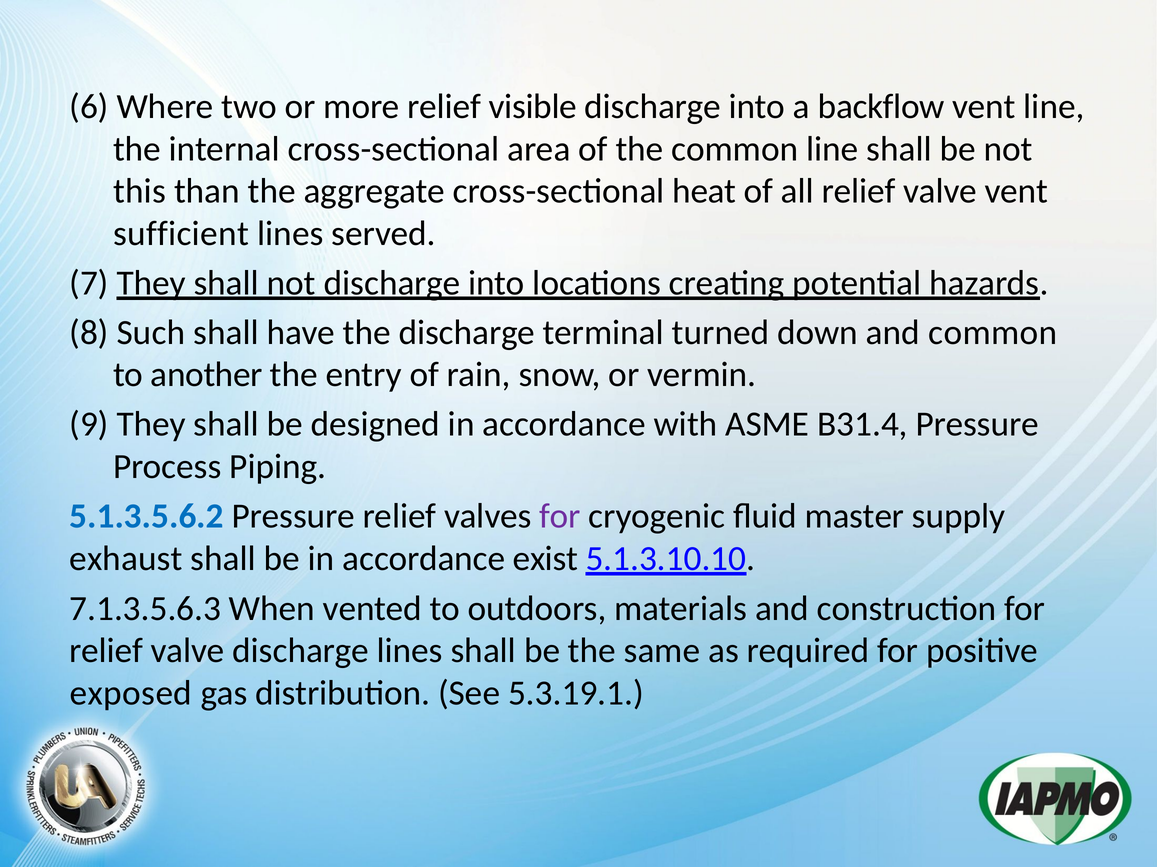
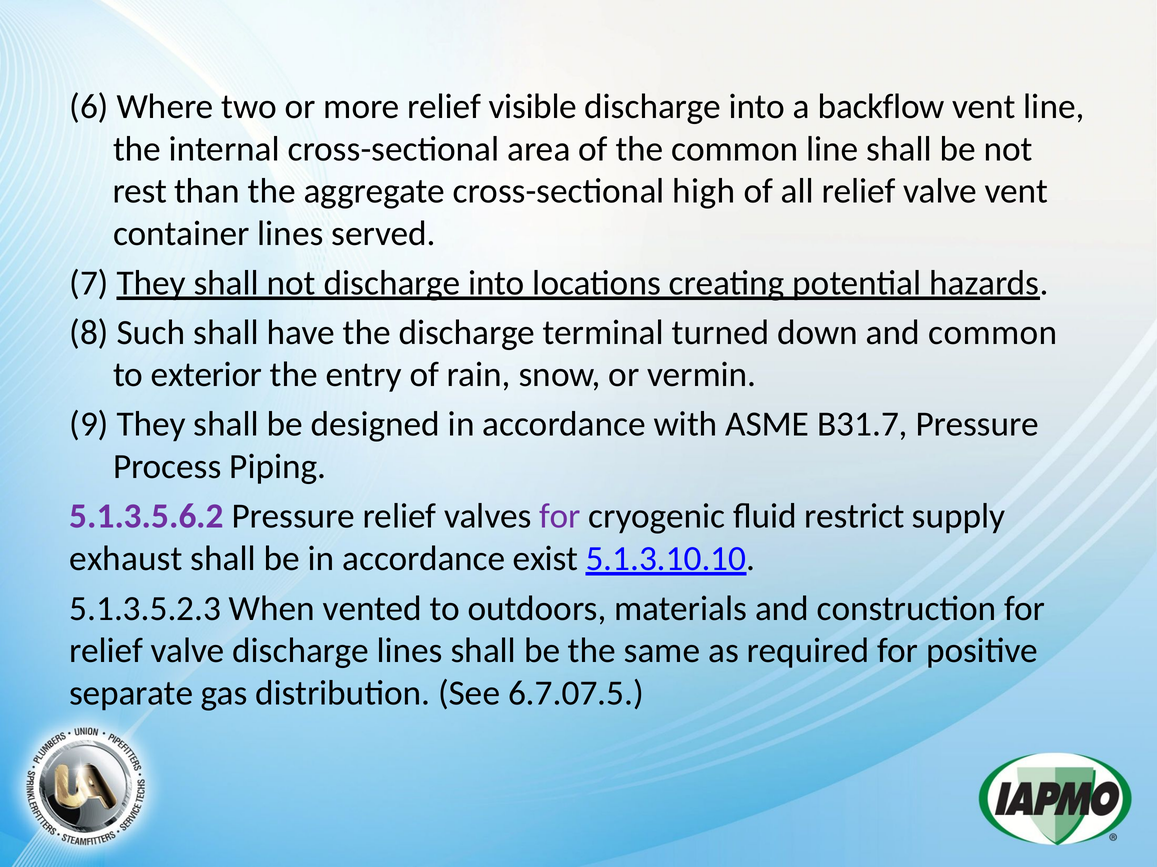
this: this -> rest
heat: heat -> high
sufficient: sufficient -> container
another: another -> exterior
B31.4: B31.4 -> B31.7
5.1.3.5.6.2 colour: blue -> purple
master: master -> restrict
7.1.3.5.6.3: 7.1.3.5.6.3 -> 5.1.3.5.2.3
exposed: exposed -> separate
5.3.19.1: 5.3.19.1 -> 6.7.07.5
